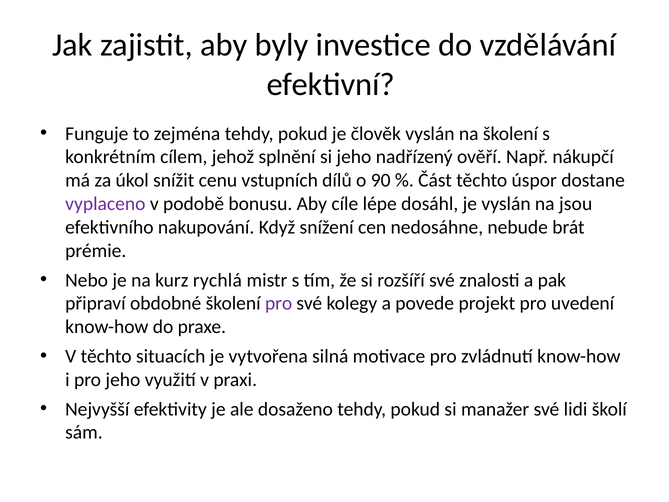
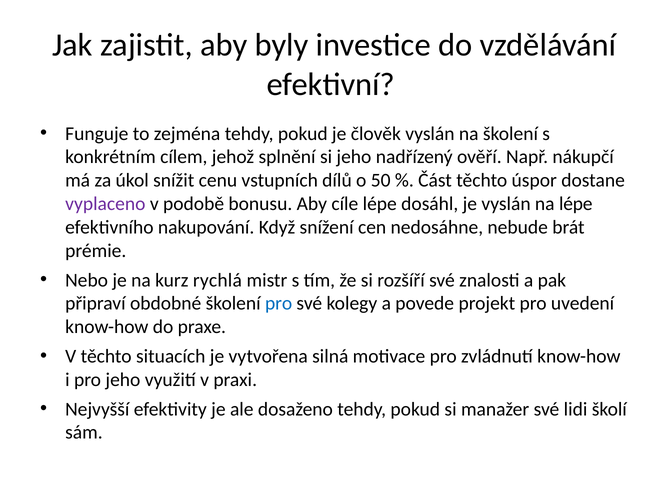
90: 90 -> 50
na jsou: jsou -> lépe
pro at (279, 303) colour: purple -> blue
